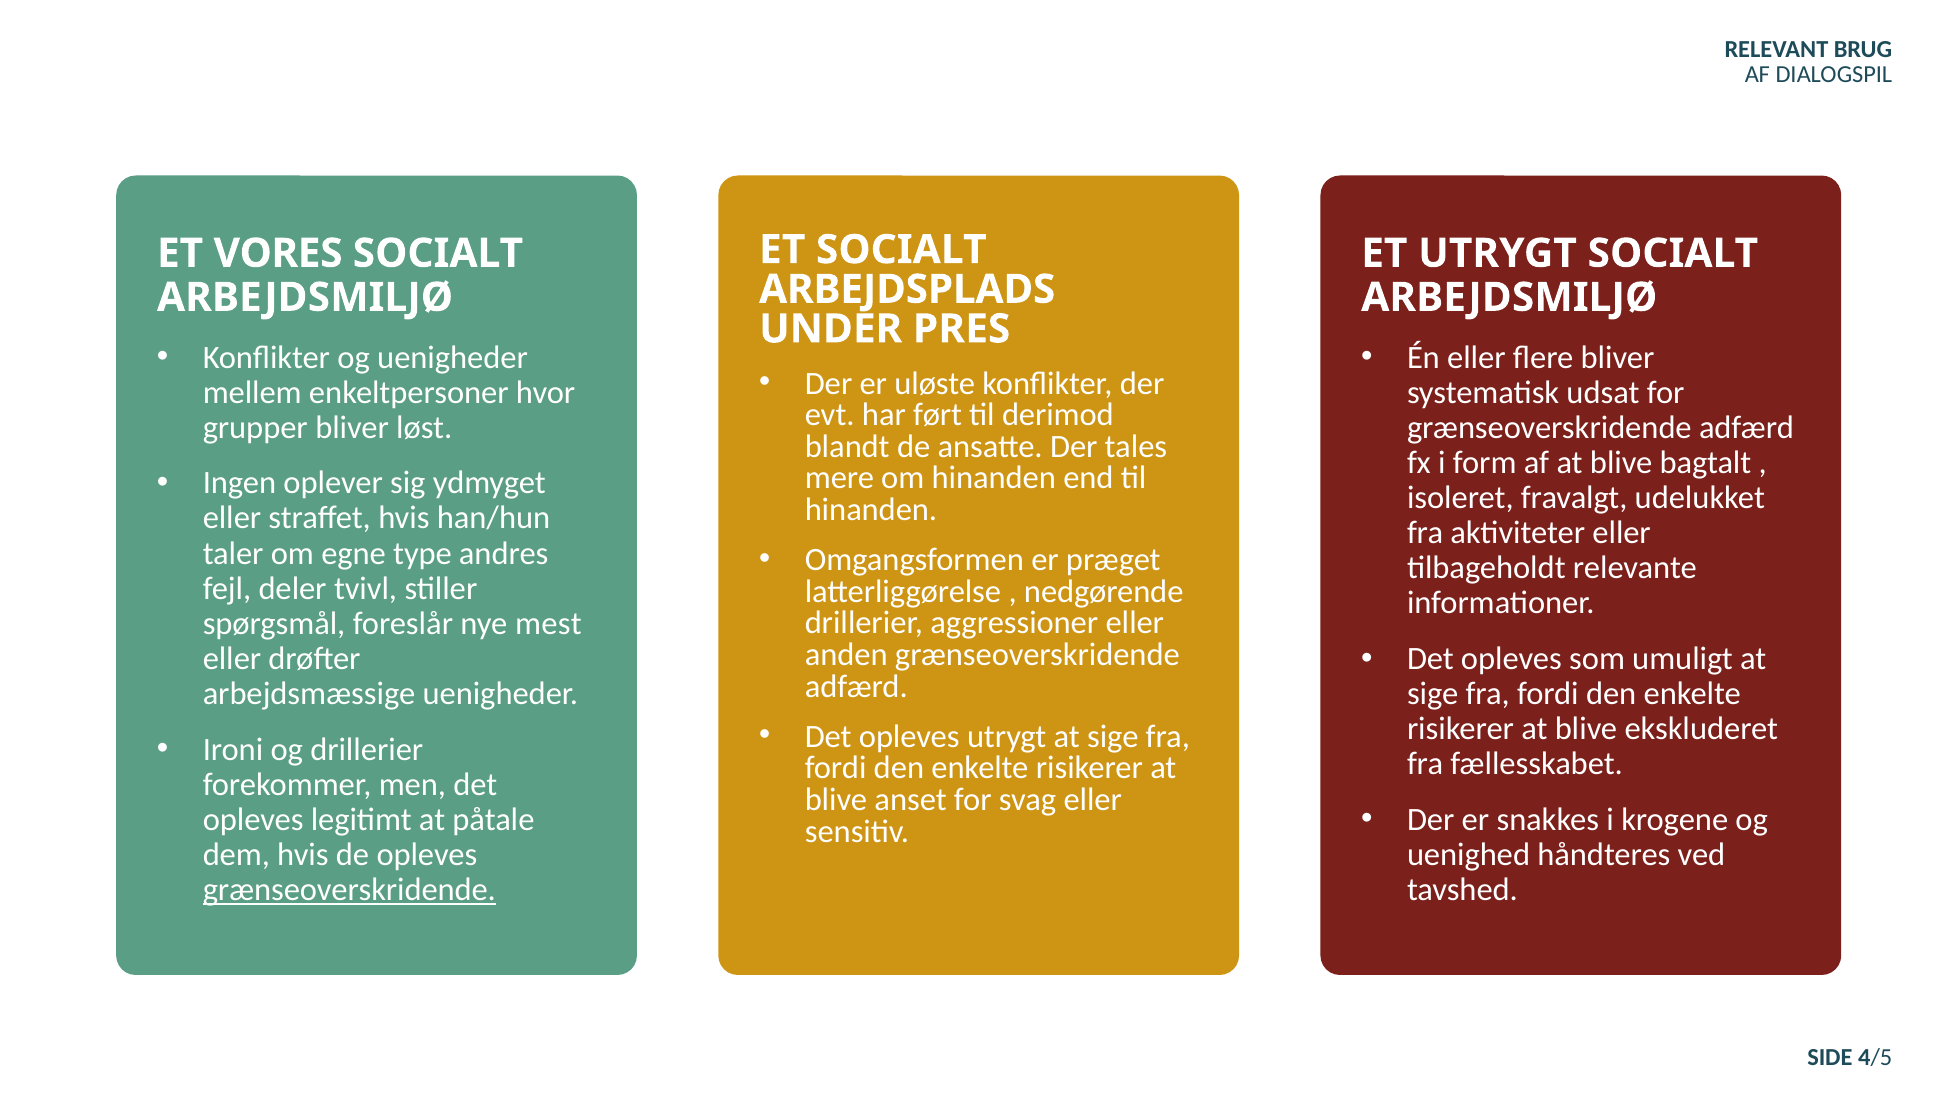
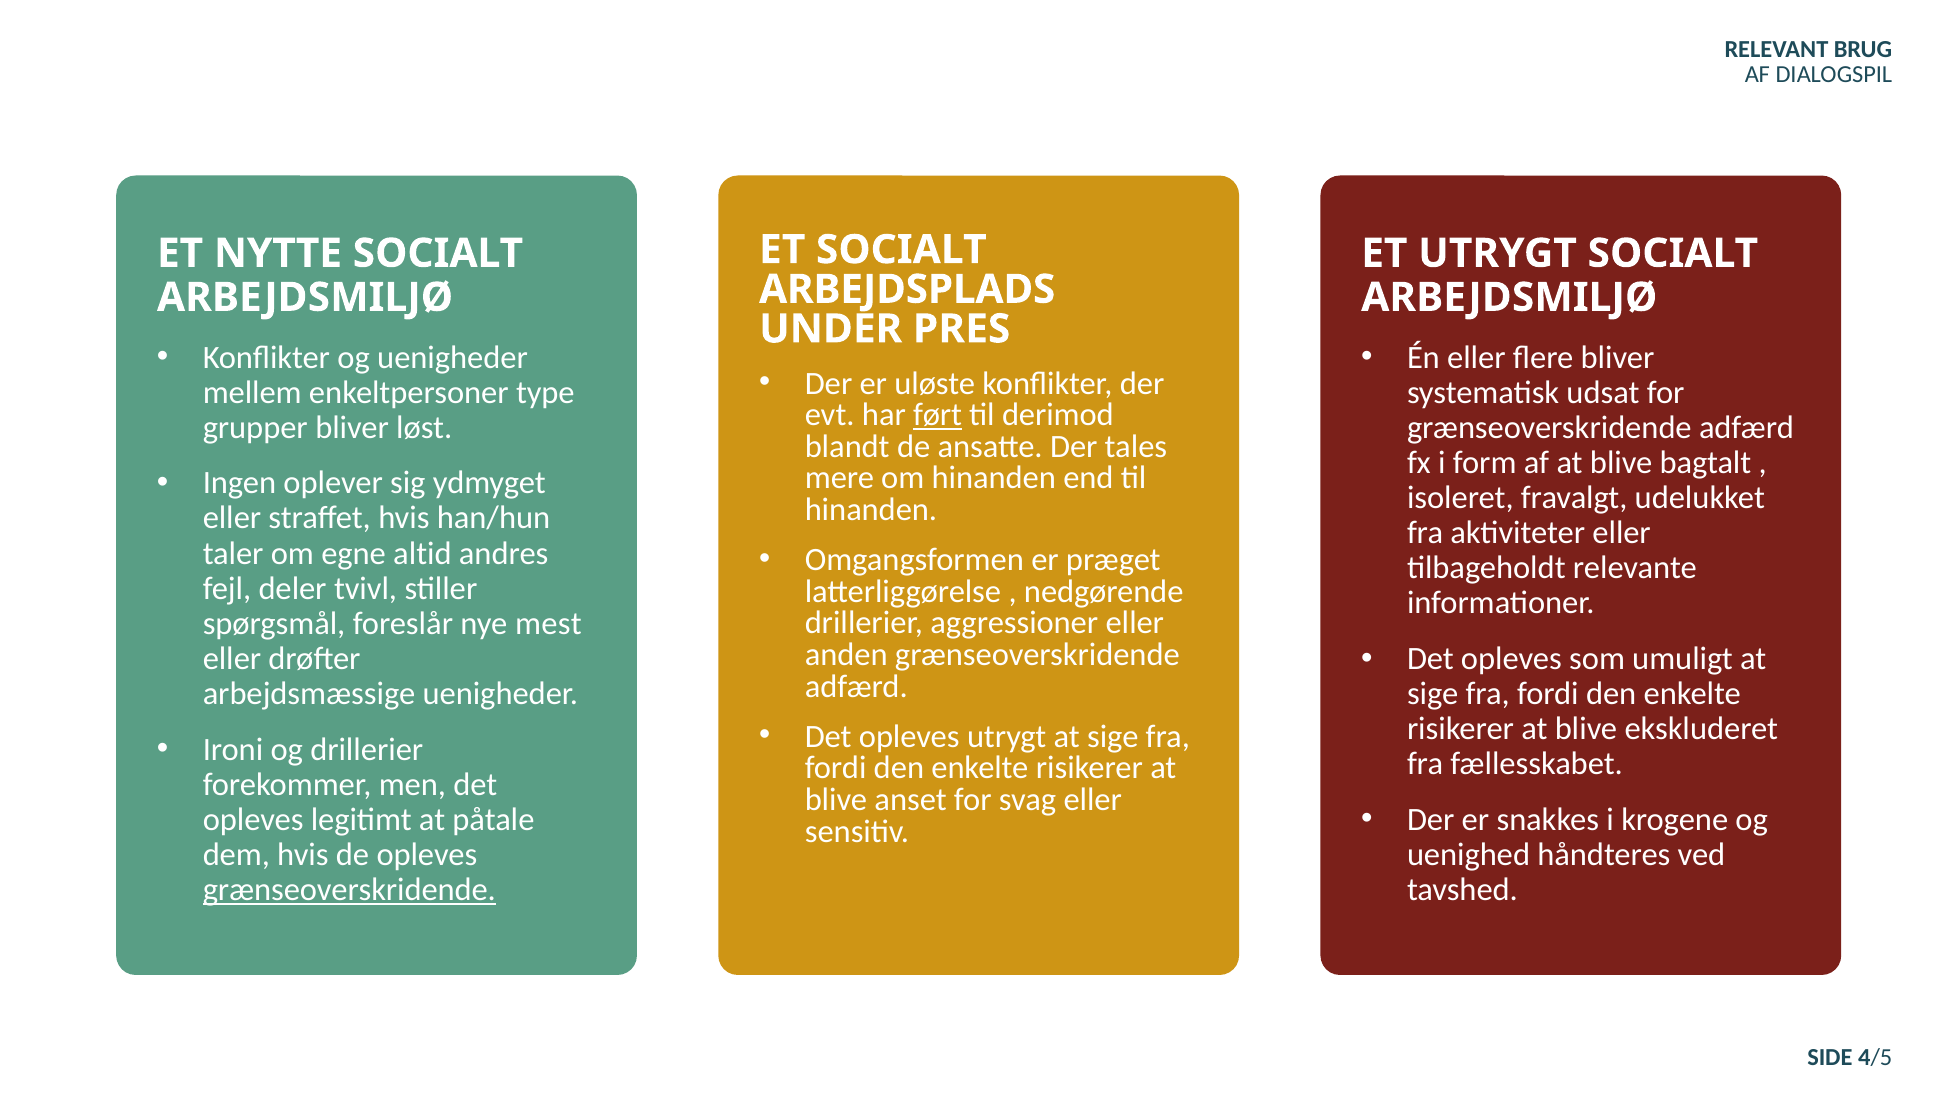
VORES: VORES -> NYTTE
hvor: hvor -> type
ført underline: none -> present
type: type -> altid
